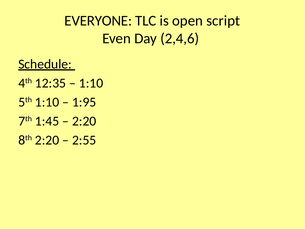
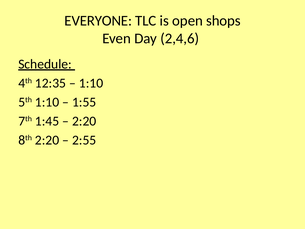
script: script -> shops
1:95: 1:95 -> 1:55
